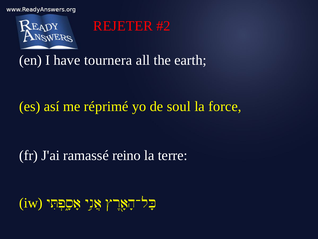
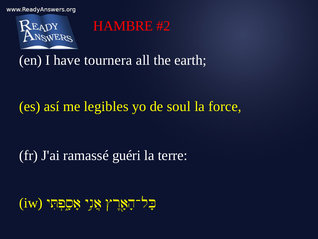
REJETER: REJETER -> HAMBRE
réprimé: réprimé -> legibles
reino: reino -> guéri
